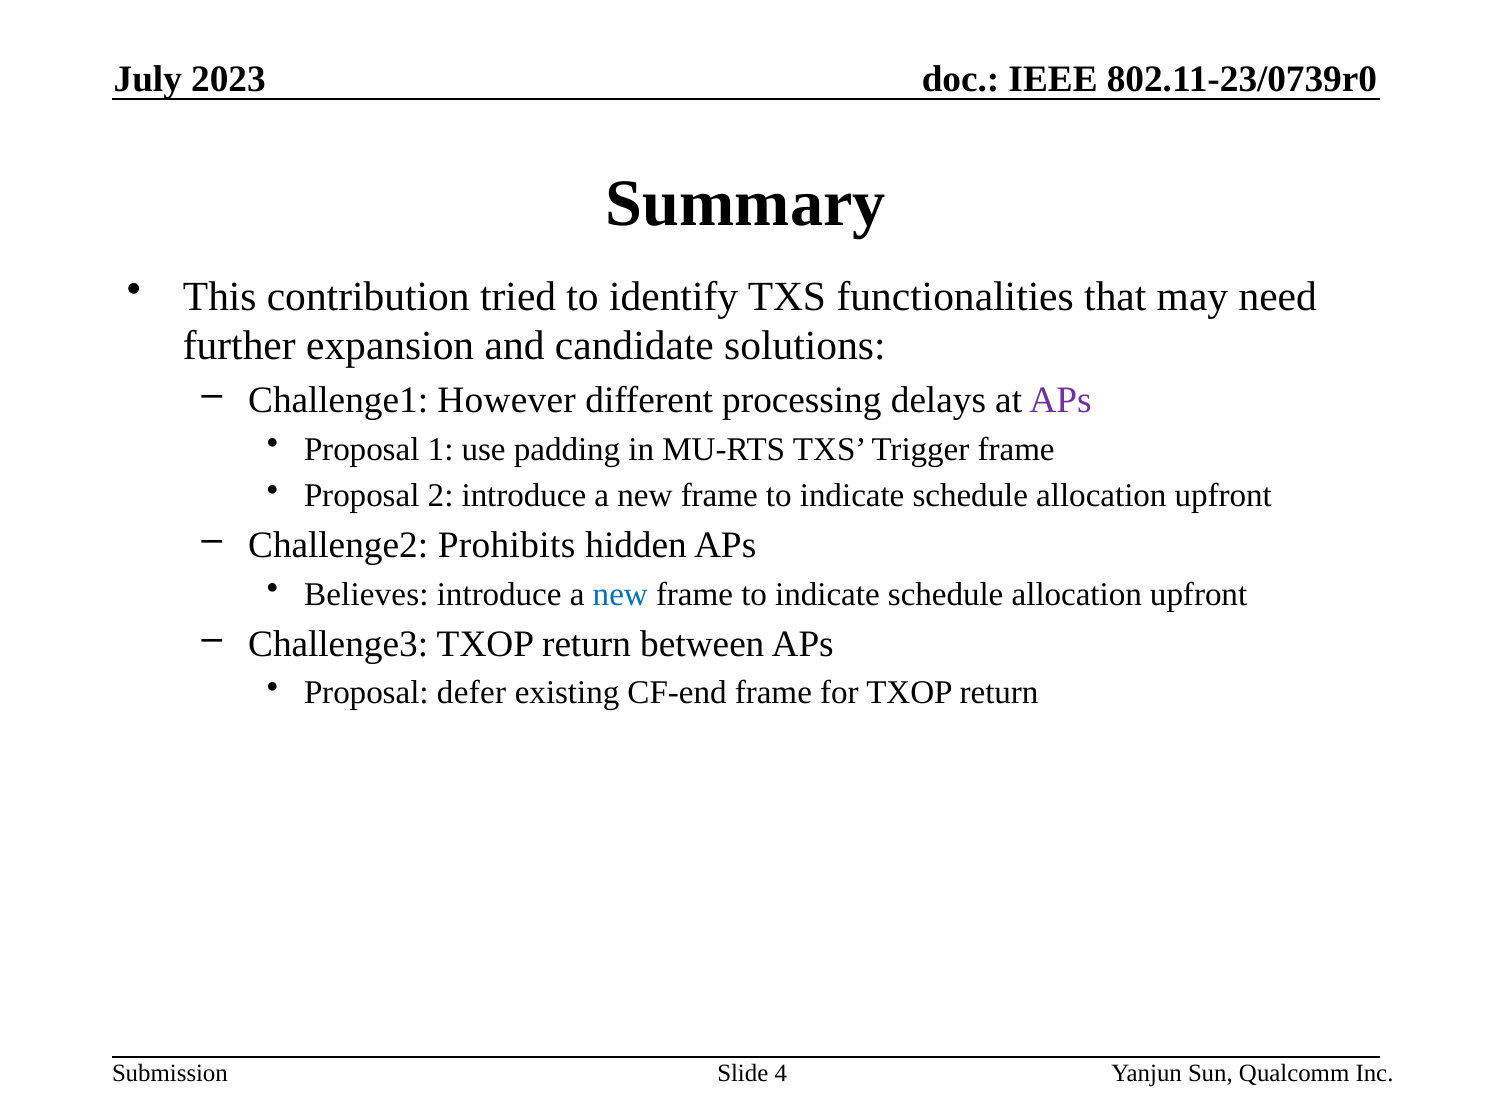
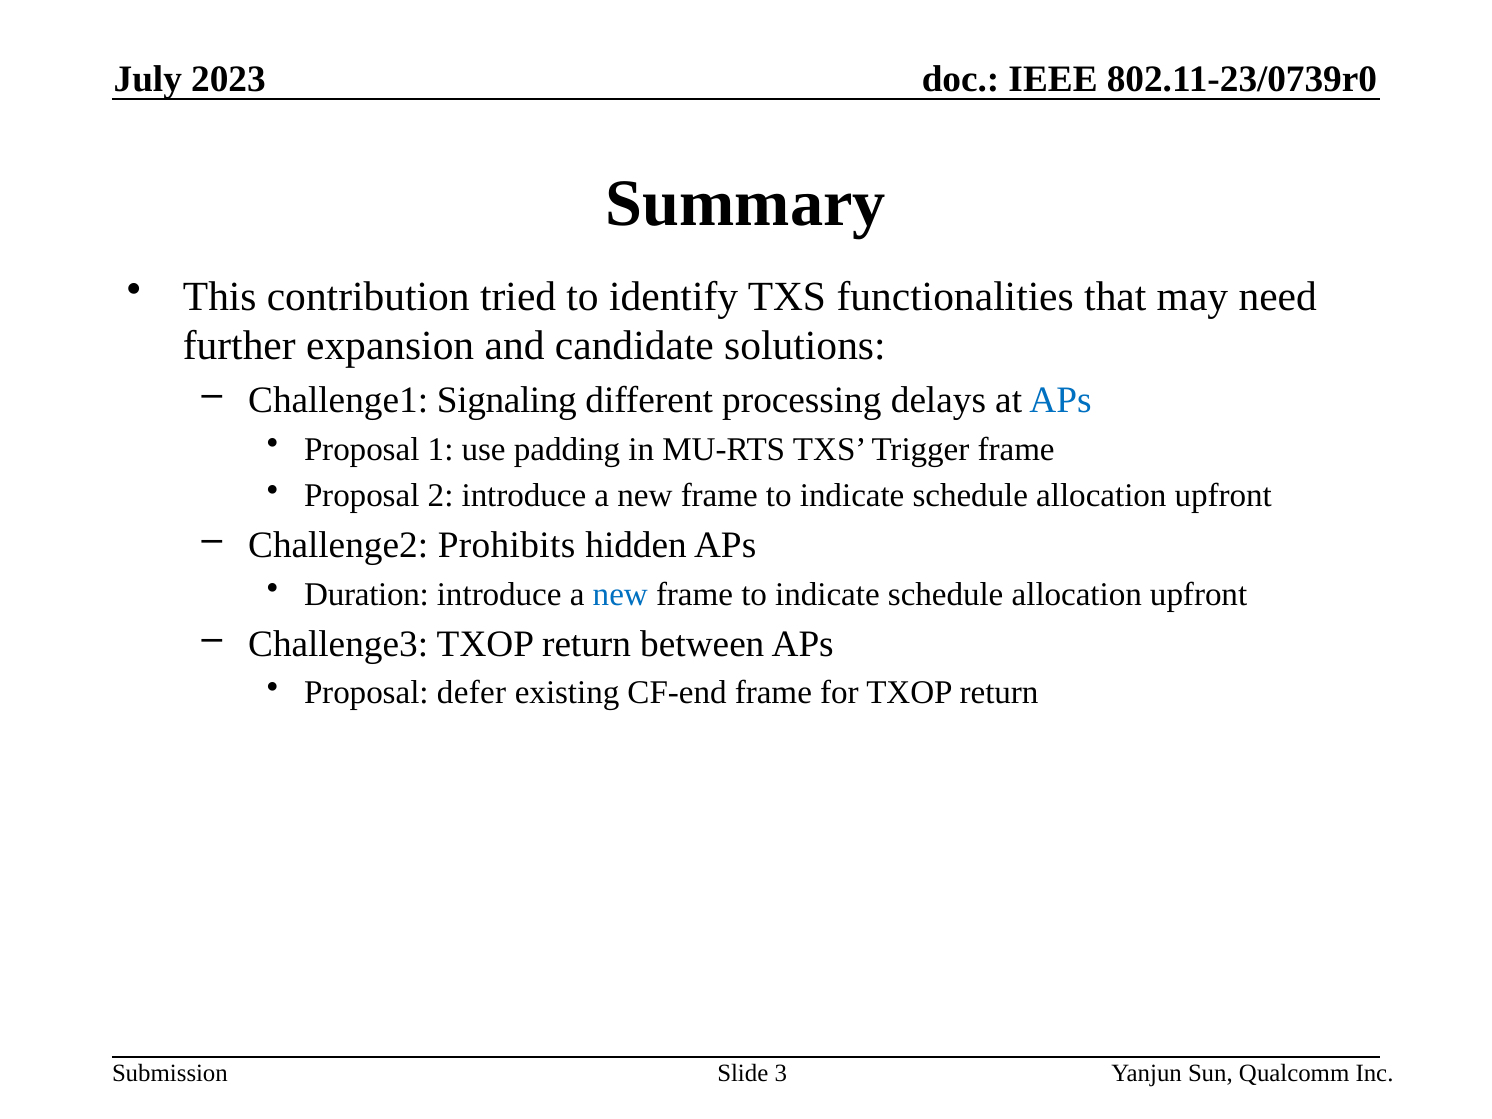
However: However -> Signaling
APs at (1061, 401) colour: purple -> blue
Believes: Believes -> Duration
4: 4 -> 3
